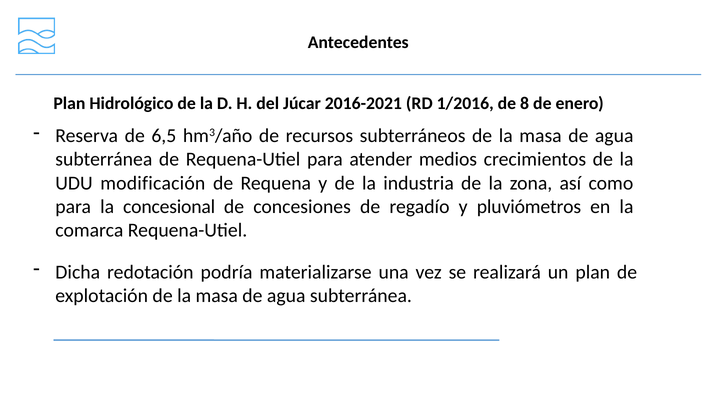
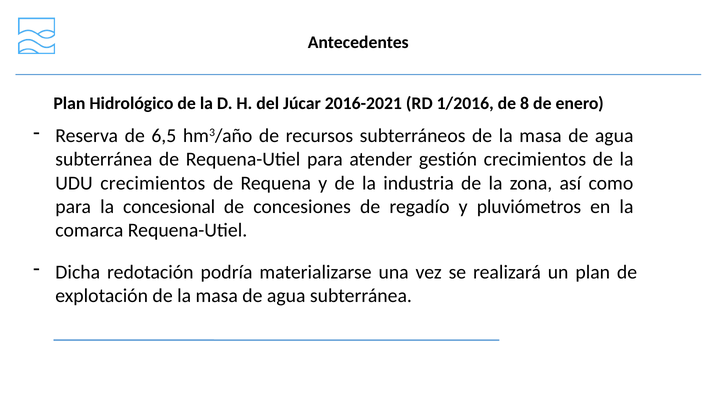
medios: medios -> gestión
UDU modificación: modificación -> crecimientos
